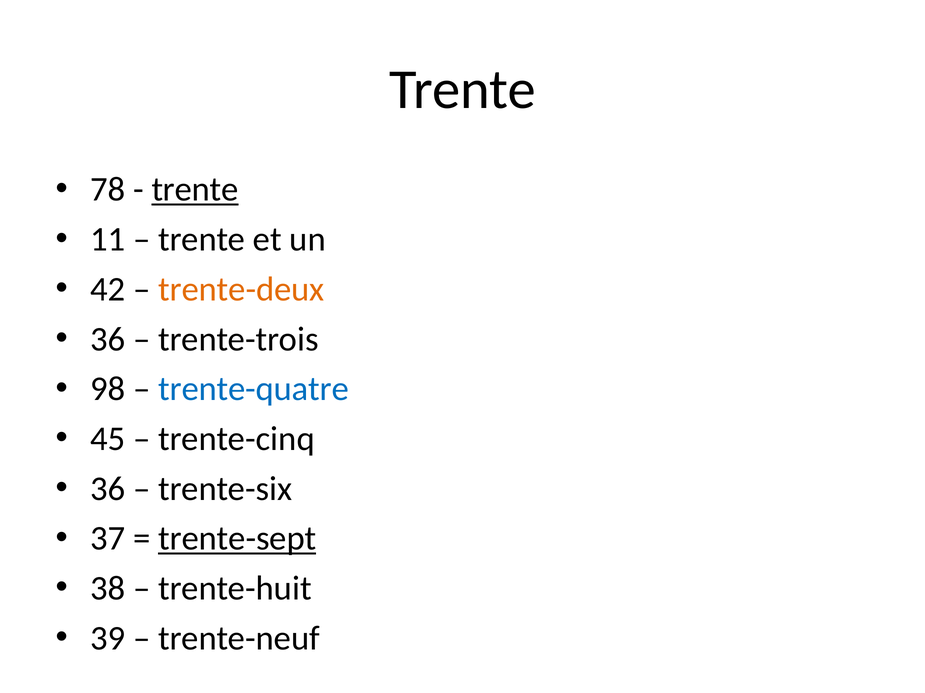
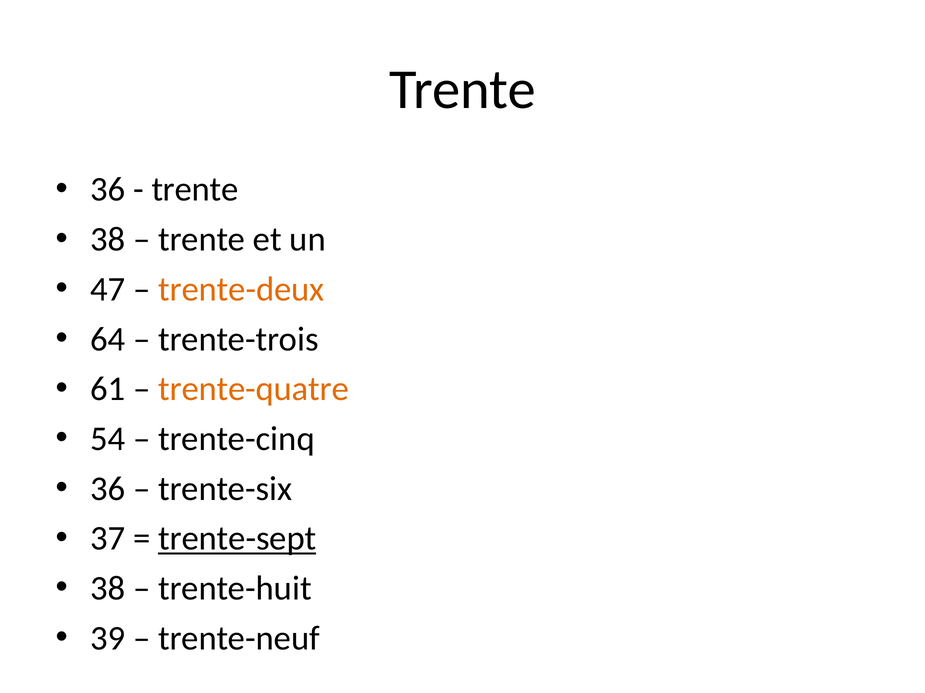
78 at (108, 190): 78 -> 36
trente at (195, 190) underline: present -> none
11 at (108, 240): 11 -> 38
42: 42 -> 47
36 at (108, 339): 36 -> 64
98: 98 -> 61
trente-quatre colour: blue -> orange
45: 45 -> 54
